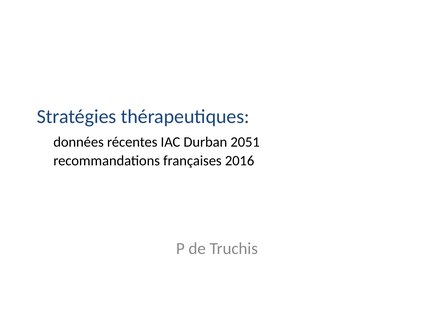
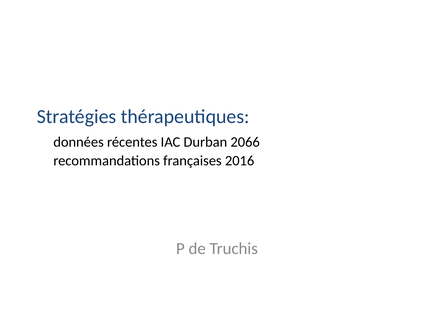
2051: 2051 -> 2066
